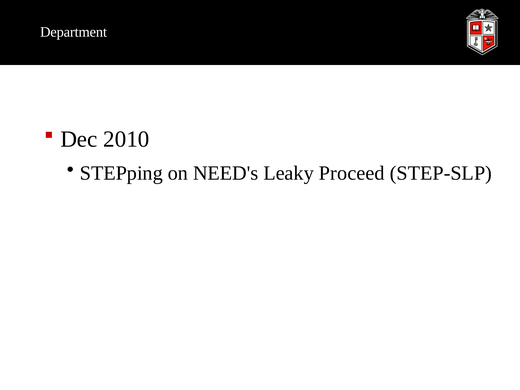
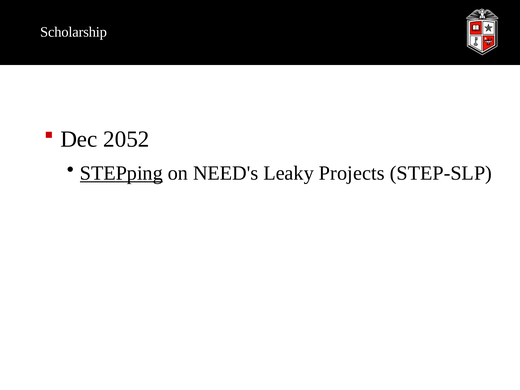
Department: Department -> Scholarship
2010: 2010 -> 2052
STEPping underline: none -> present
Proceed: Proceed -> Projects
